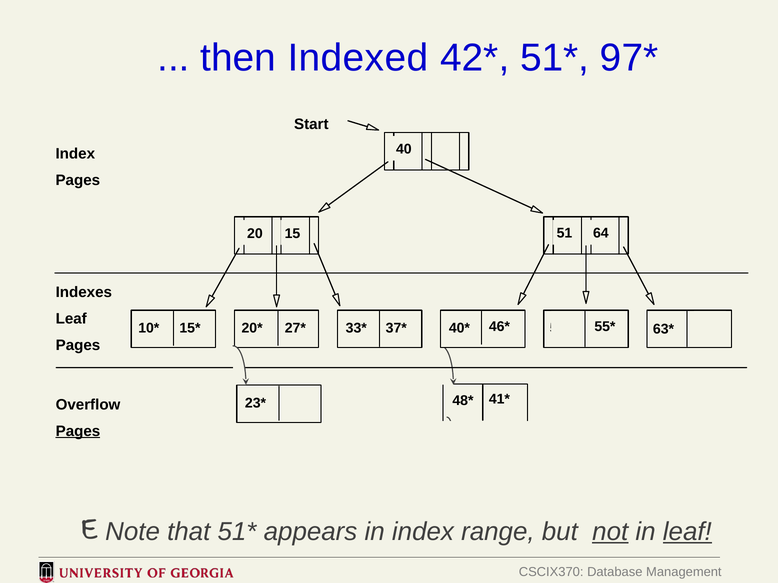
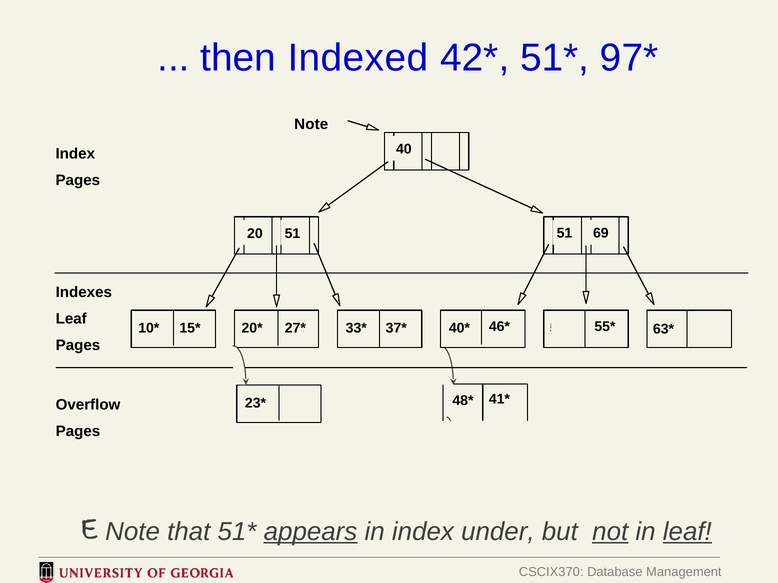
Start at (311, 124): Start -> Note
20 15: 15 -> 51
64: 64 -> 69
Pages at (78, 432) underline: present -> none
appears underline: none -> present
range: range -> under
